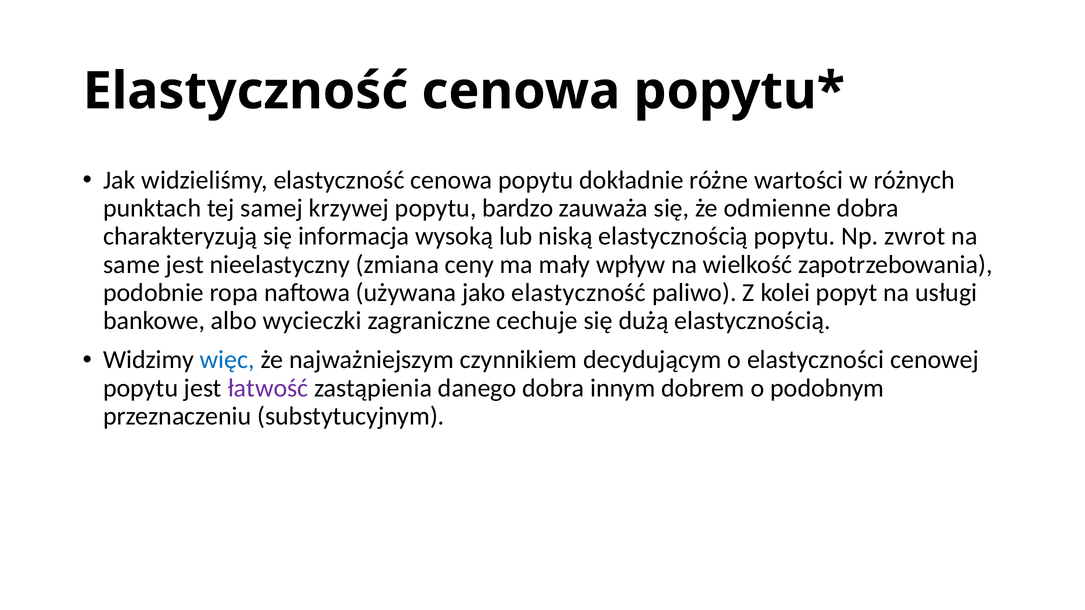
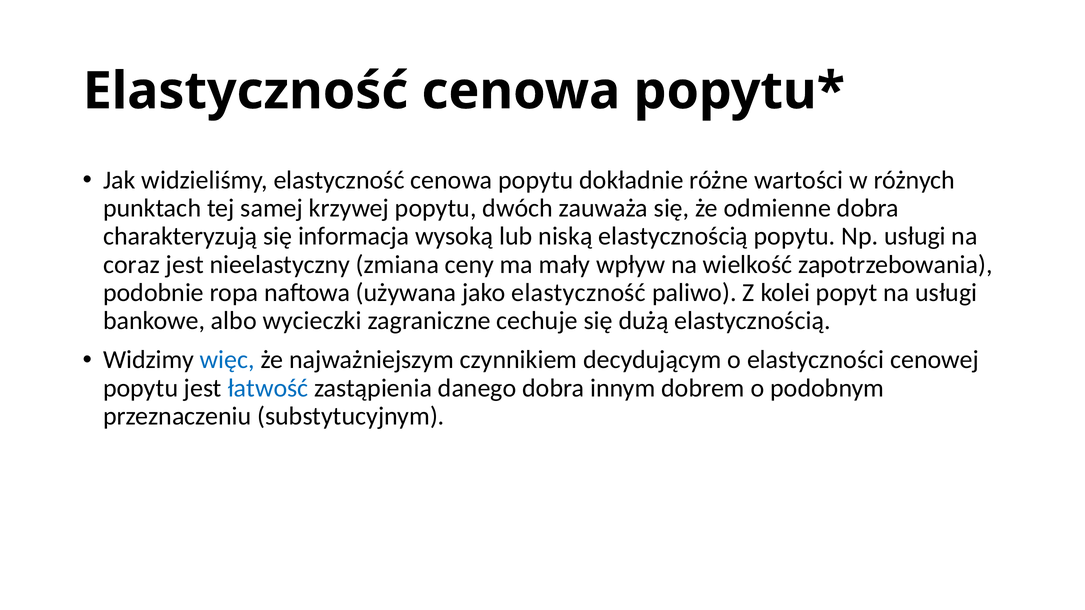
bardzo: bardzo -> dwóch
Np zwrot: zwrot -> usługi
same: same -> coraz
łatwość colour: purple -> blue
